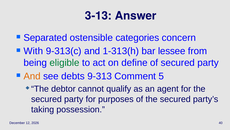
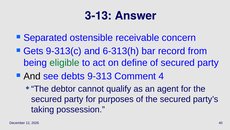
categories: categories -> receivable
With: With -> Gets
1-313(h: 1-313(h -> 6-313(h
lessee: lessee -> record
And at (32, 76) colour: orange -> black
5: 5 -> 4
